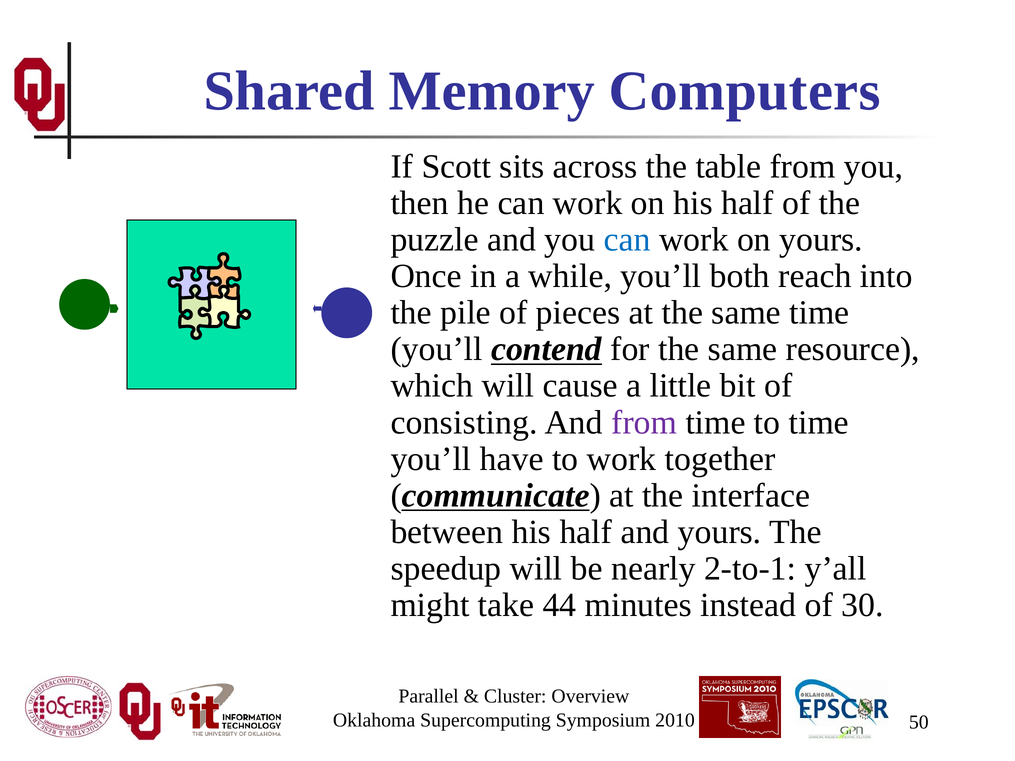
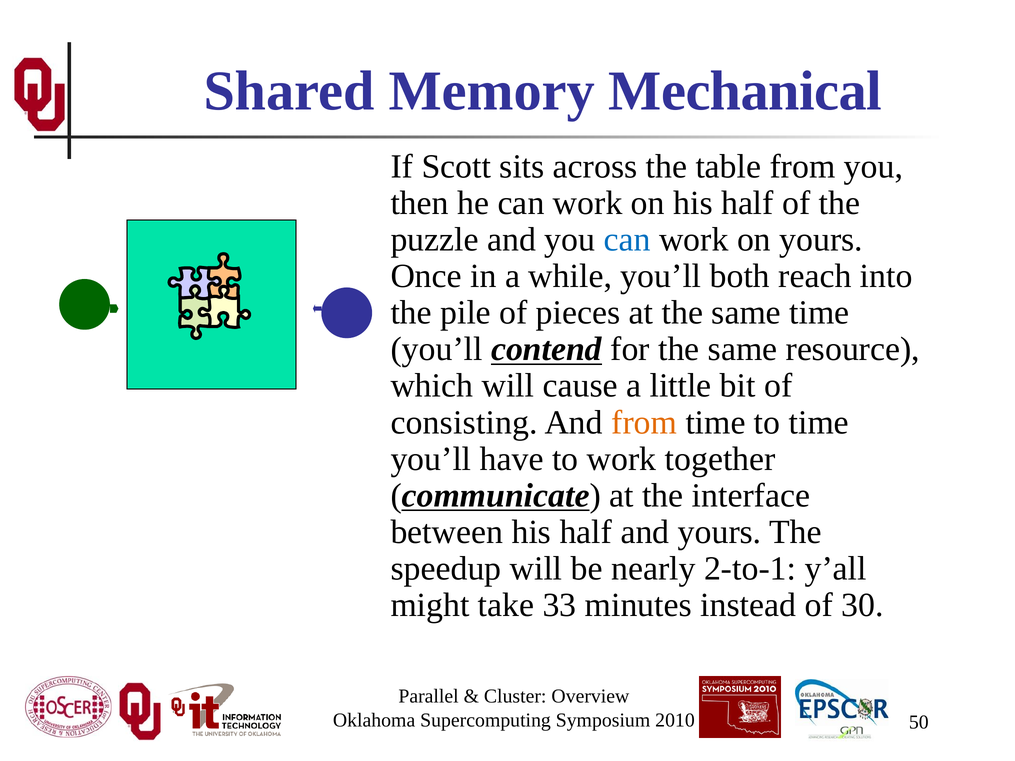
Computers: Computers -> Mechanical
from at (644, 422) colour: purple -> orange
44: 44 -> 33
